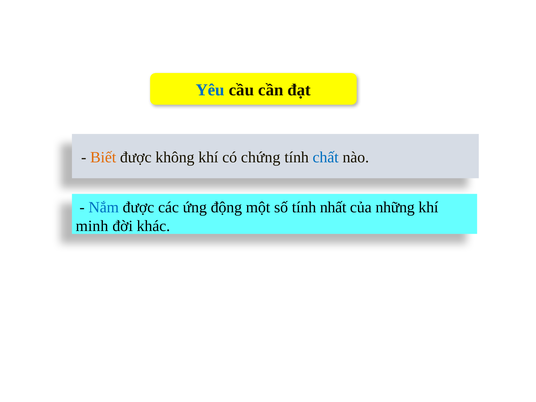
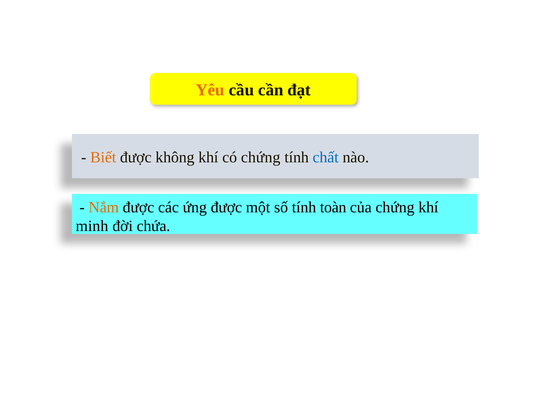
Yêu colour: blue -> orange
Nắm colour: blue -> orange
ứng động: động -> được
nhất: nhất -> toàn
của những: những -> chứng
khác: khác -> chứa
